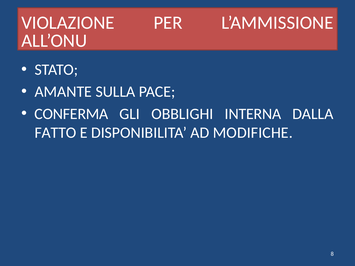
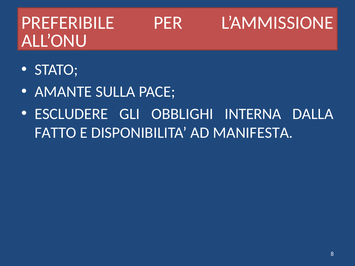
VIOLAZIONE: VIOLAZIONE -> PREFERIBILE
CONFERMA: CONFERMA -> ESCLUDERE
MODIFICHE: MODIFICHE -> MANIFESTA
